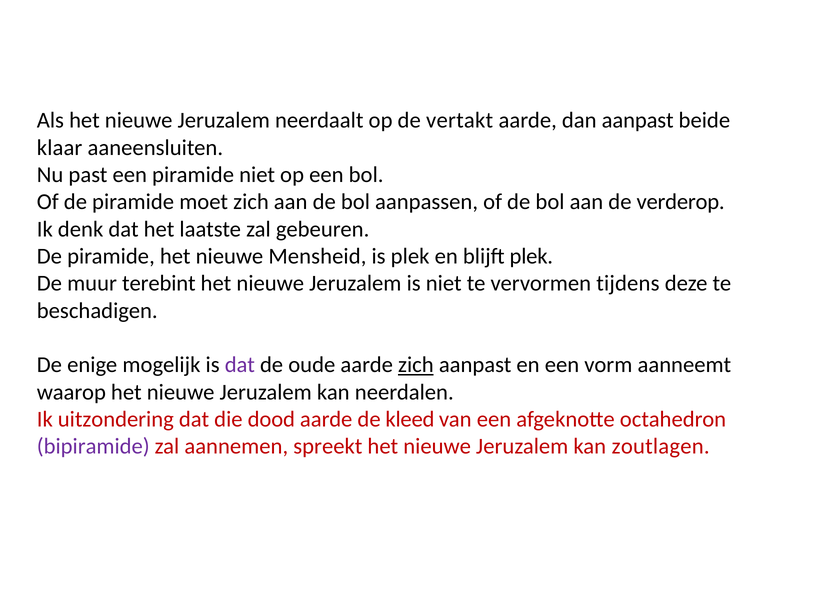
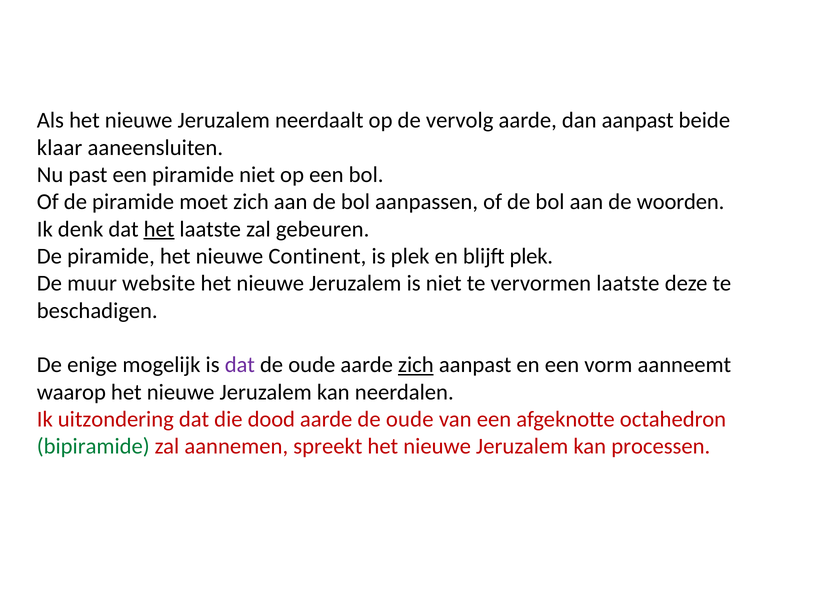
vertakt: vertakt -> vervolg
verderop: verderop -> woorden
het at (159, 229) underline: none -> present
Mensheid: Mensheid -> Continent
terebint: terebint -> website
vervormen tijdens: tijdens -> laatste
aarde de kleed: kleed -> oude
bipiramide colour: purple -> green
zoutlagen: zoutlagen -> processen
